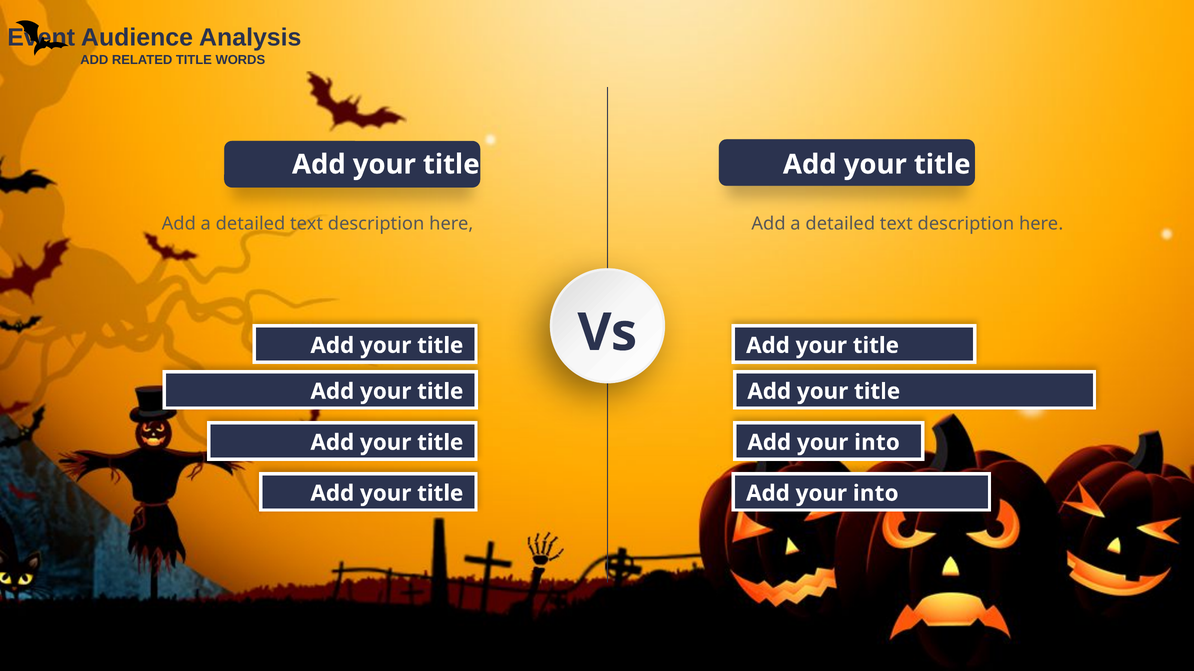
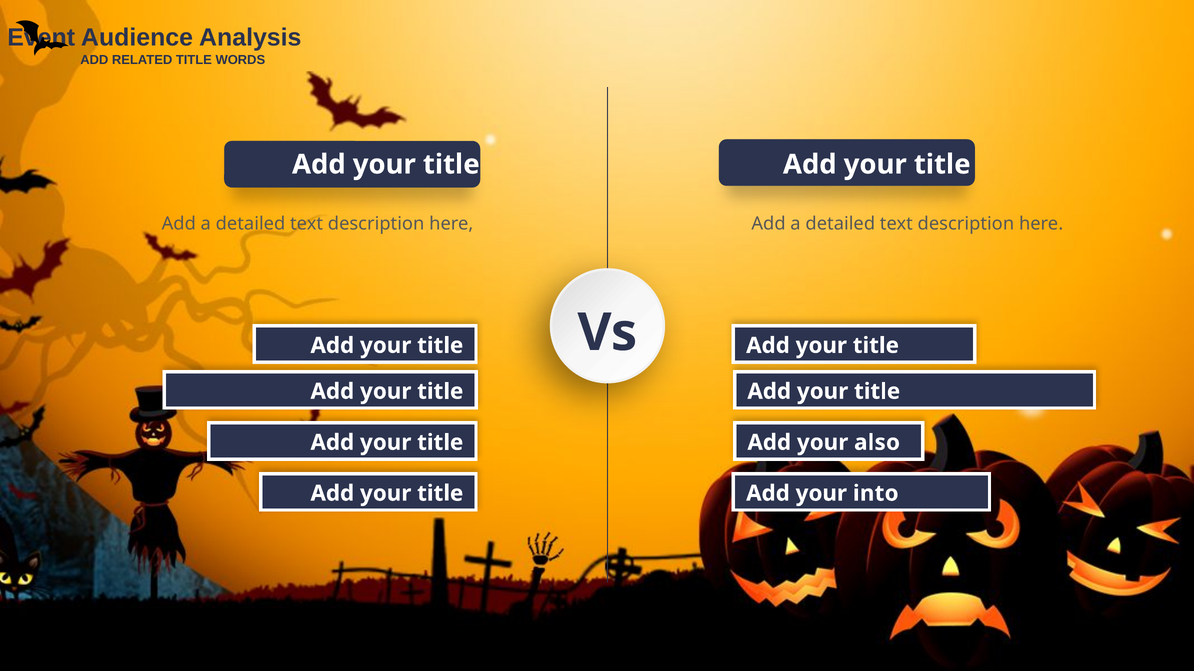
into at (877, 443): into -> also
